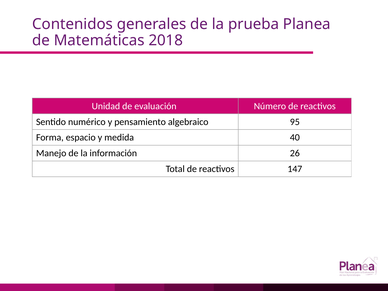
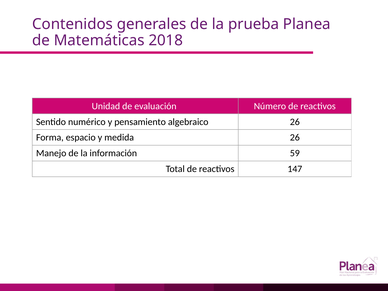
algebraico 95: 95 -> 26
medida 40: 40 -> 26
26: 26 -> 59
